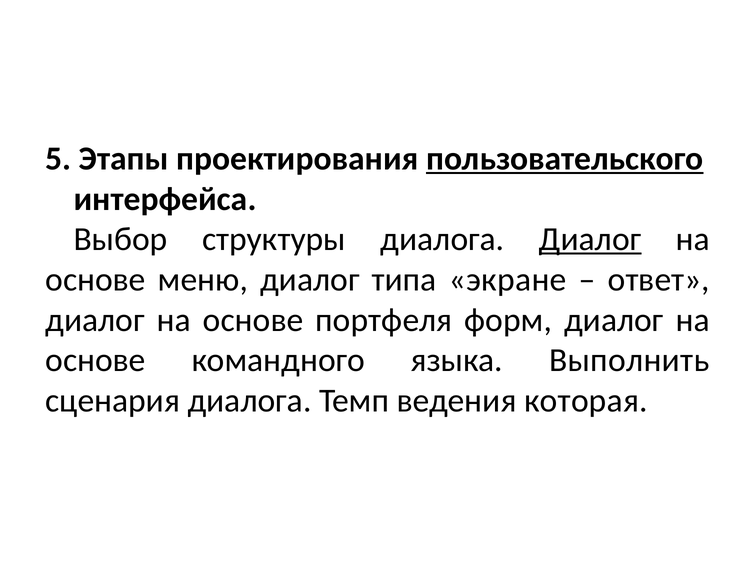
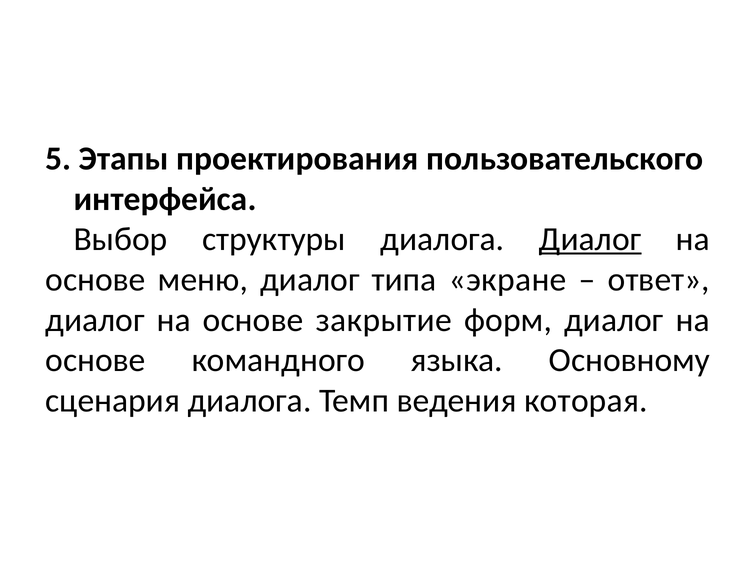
пользовательского underline: present -> none
портфеля: портфеля -> закрытие
Выполнить: Выполнить -> Основному
